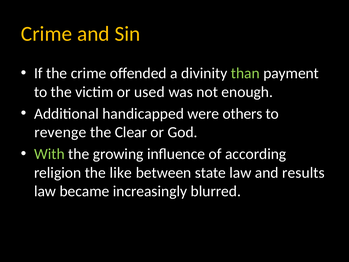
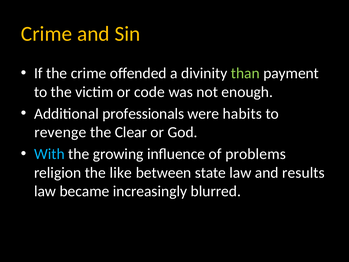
used: used -> code
handicapped: handicapped -> professionals
others: others -> habits
With colour: light green -> light blue
according: according -> problems
